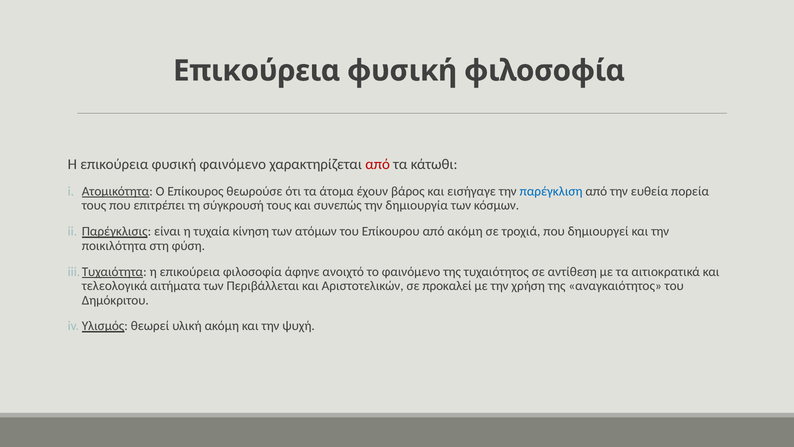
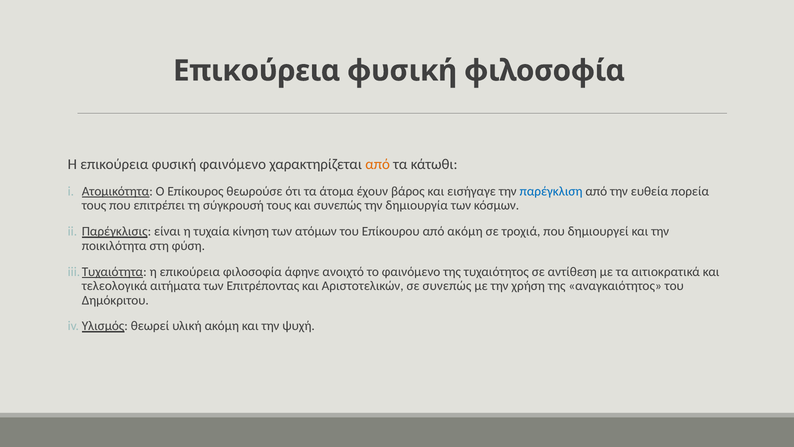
από at (378, 164) colour: red -> orange
Περιβάλλεται: Περιβάλλεται -> Επιτρέποντας
σε προκαλεί: προκαλεί -> συνεπώς
